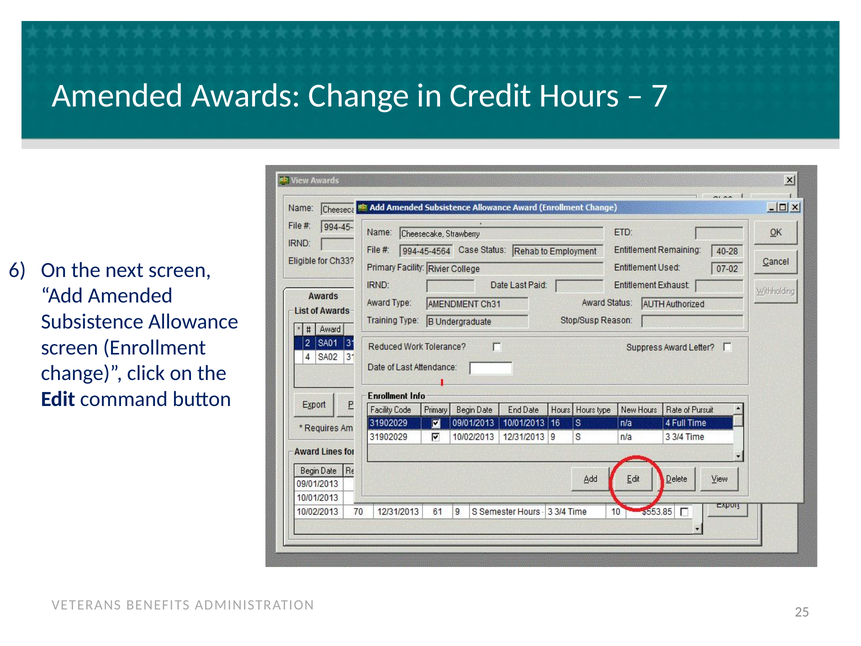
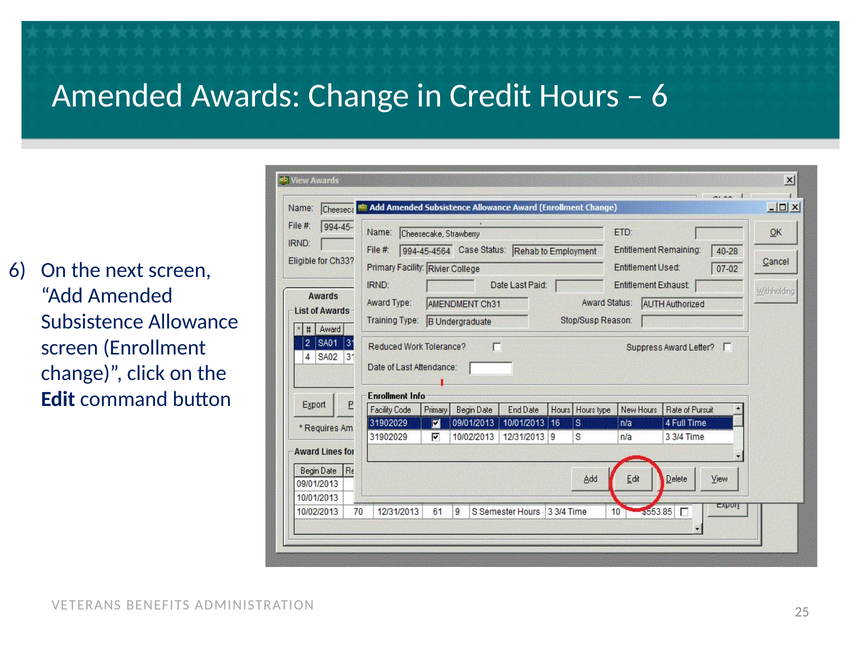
7 at (660, 96): 7 -> 6
